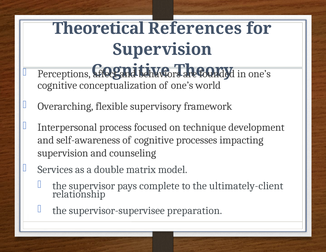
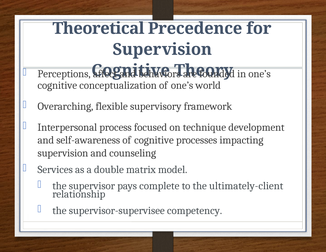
References: References -> Precedence
preparation: preparation -> competency
